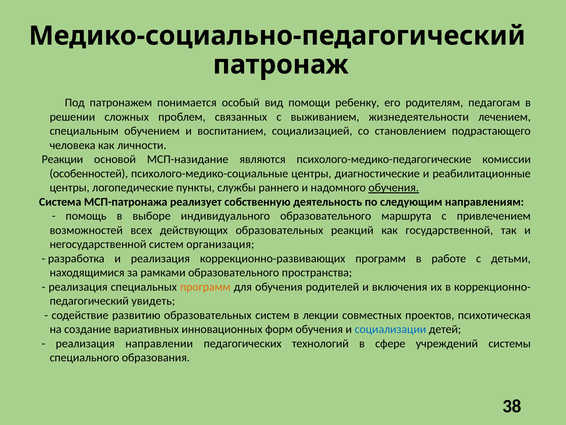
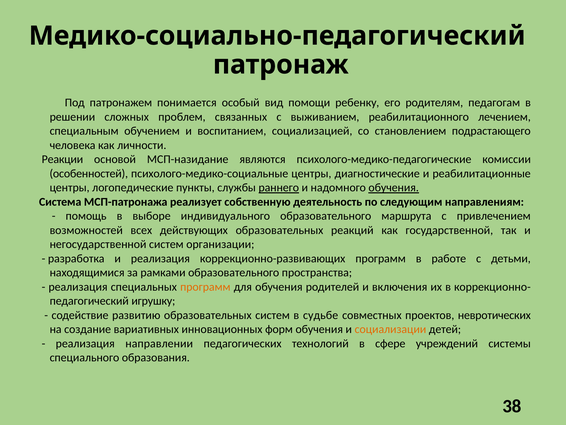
жизнедеятельности: жизнедеятельности -> реабилитационного
раннего underline: none -> present
организация: организация -> организации
увидеть: увидеть -> игрушку
лекции: лекции -> судьбе
психотическая: психотическая -> невротических
социализации colour: blue -> orange
